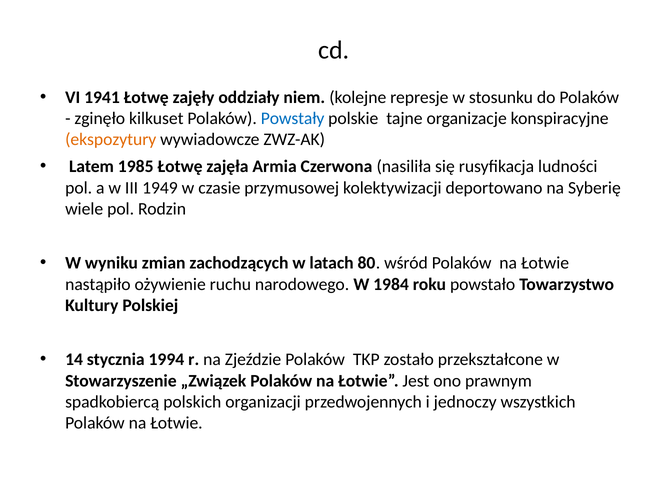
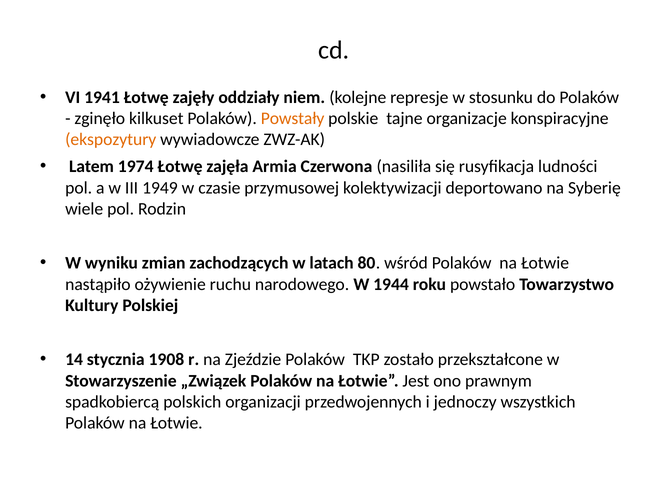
Powstały colour: blue -> orange
1985: 1985 -> 1974
1984: 1984 -> 1944
1994: 1994 -> 1908
